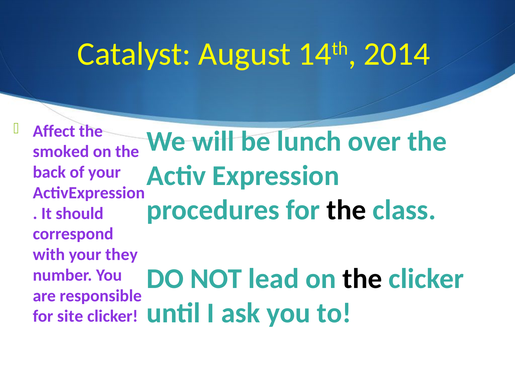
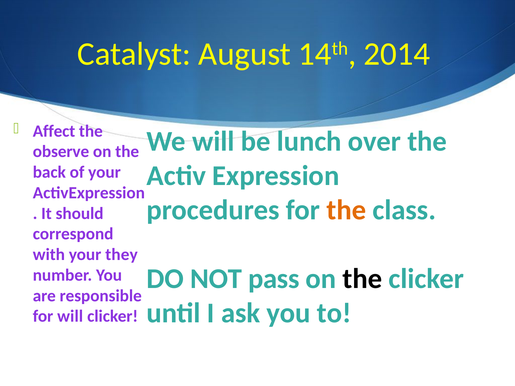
smoked: smoked -> observe
the at (346, 210) colour: black -> orange
lead: lead -> pass
for site: site -> will
